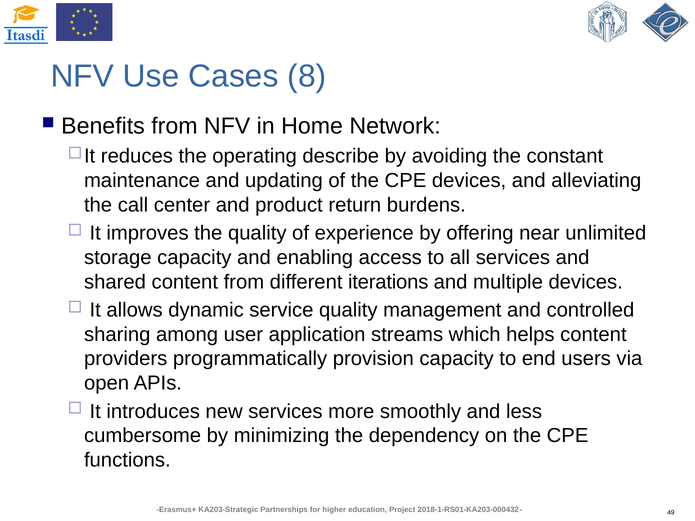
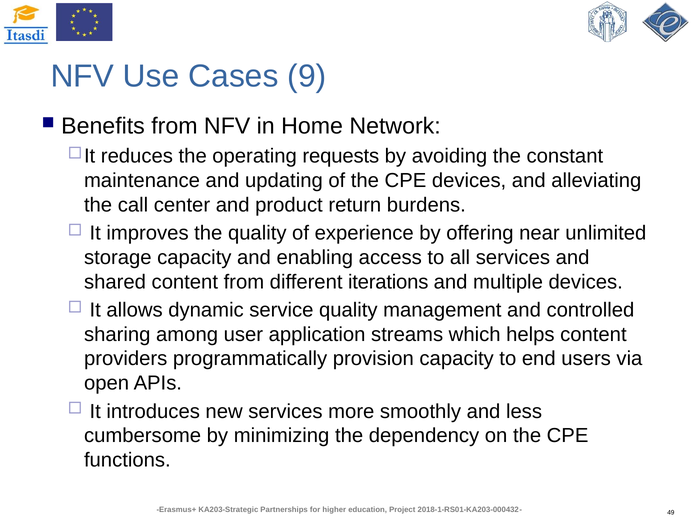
8: 8 -> 9
describe: describe -> requests
